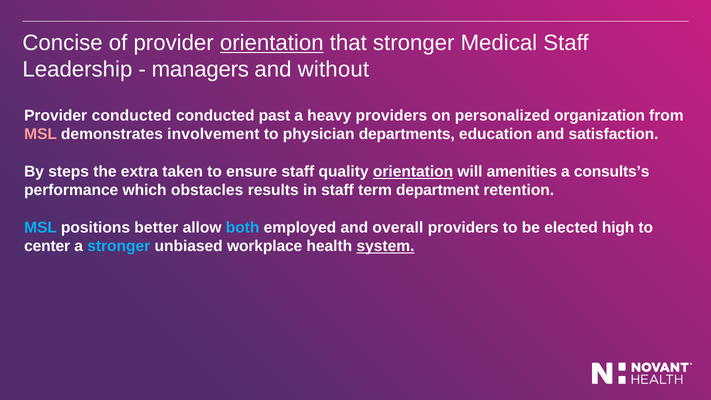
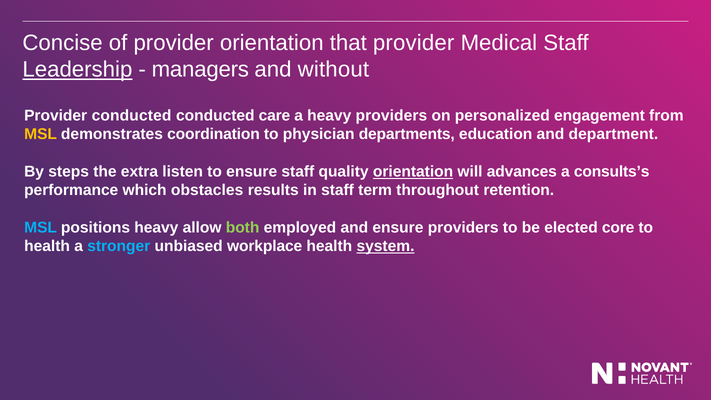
orientation at (272, 43) underline: present -> none
that stronger: stronger -> provider
Leadership underline: none -> present
past: past -> care
organization: organization -> engagement
MSL at (41, 134) colour: pink -> yellow
involvement: involvement -> coordination
satisfaction: satisfaction -> department
taken: taken -> listen
amenities: amenities -> advances
department: department -> throughout
positions better: better -> heavy
both colour: light blue -> light green
and overall: overall -> ensure
high: high -> core
center at (47, 246): center -> health
